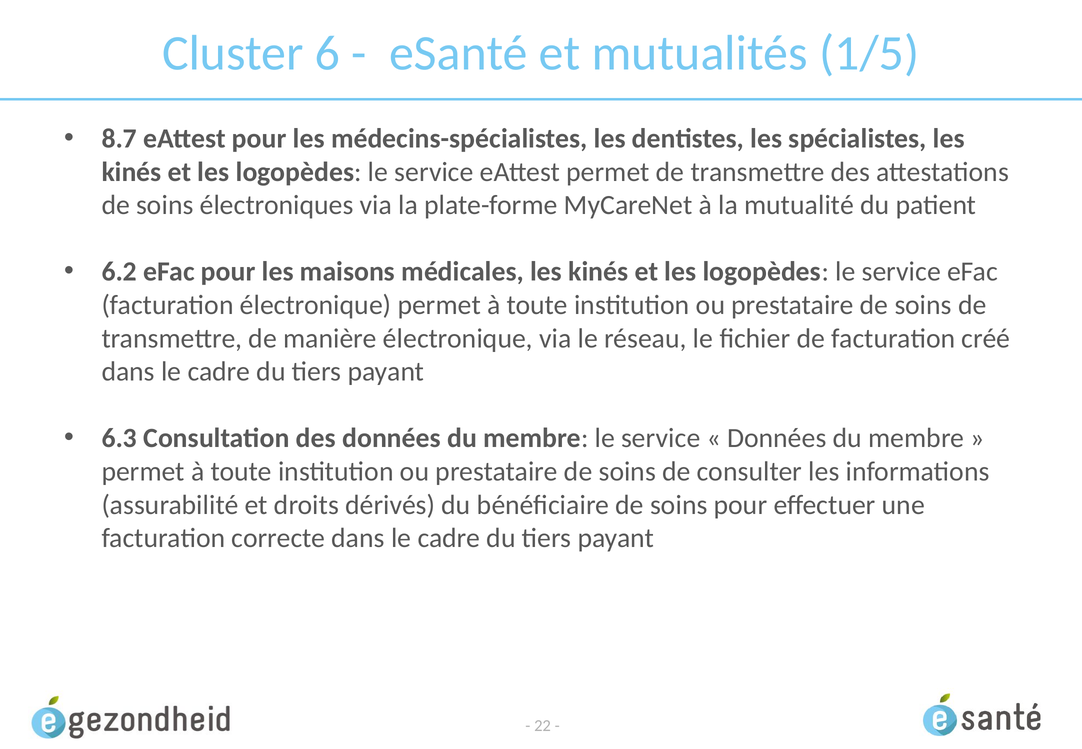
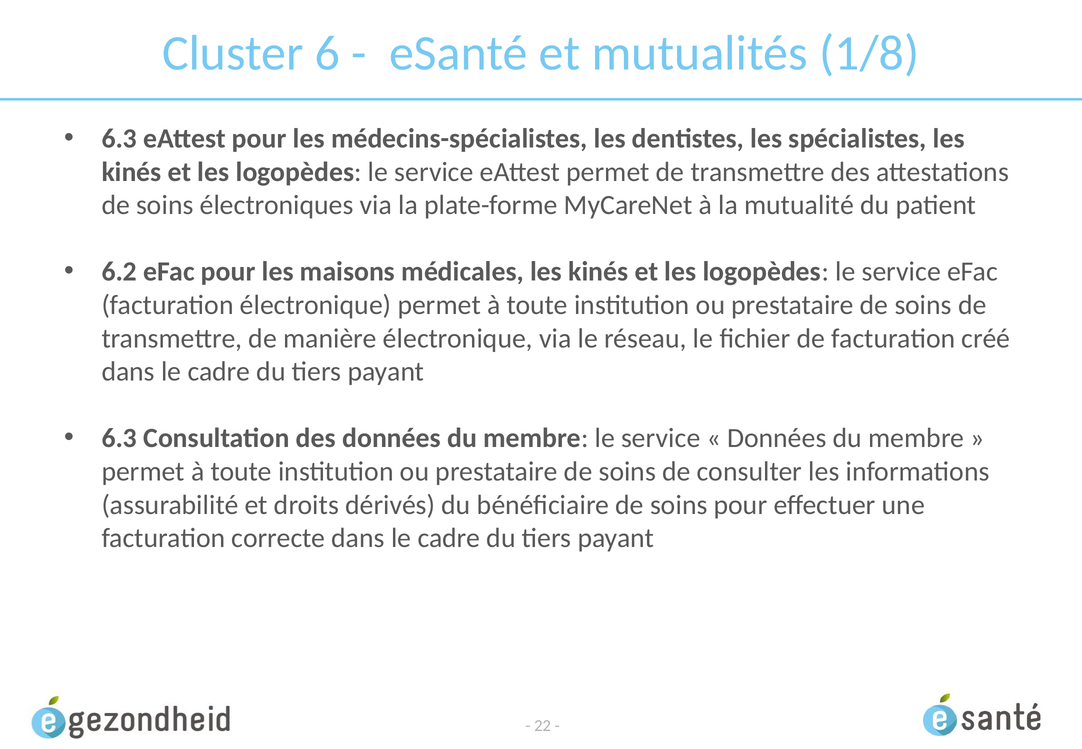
1/5: 1/5 -> 1/8
8.7 at (119, 139): 8.7 -> 6.3
